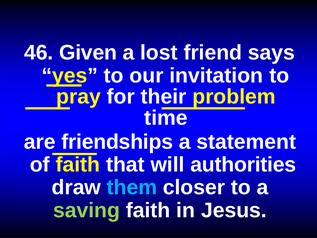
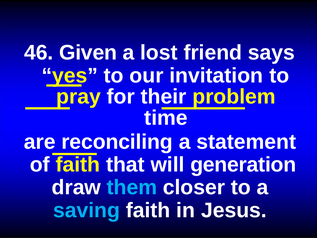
friendships: friendships -> reconciling
authorities: authorities -> generation
saving colour: light green -> light blue
